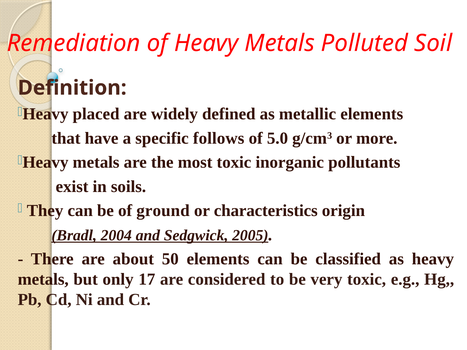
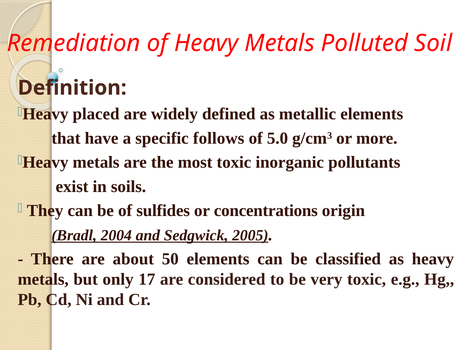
ground: ground -> sulfides
characteristics: characteristics -> concentrations
